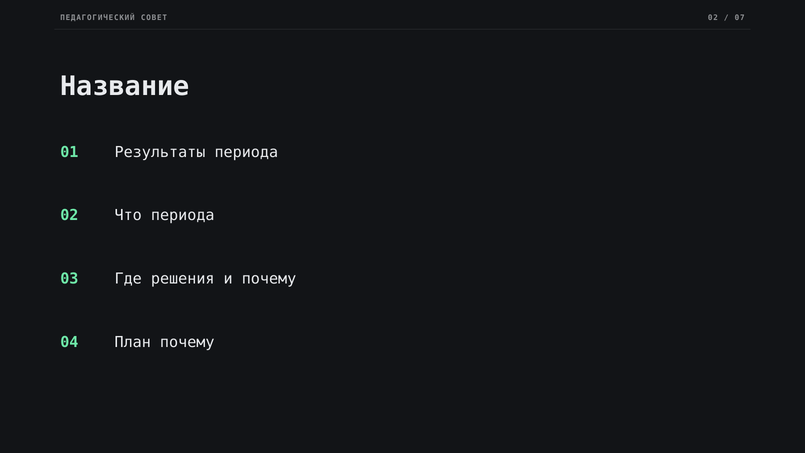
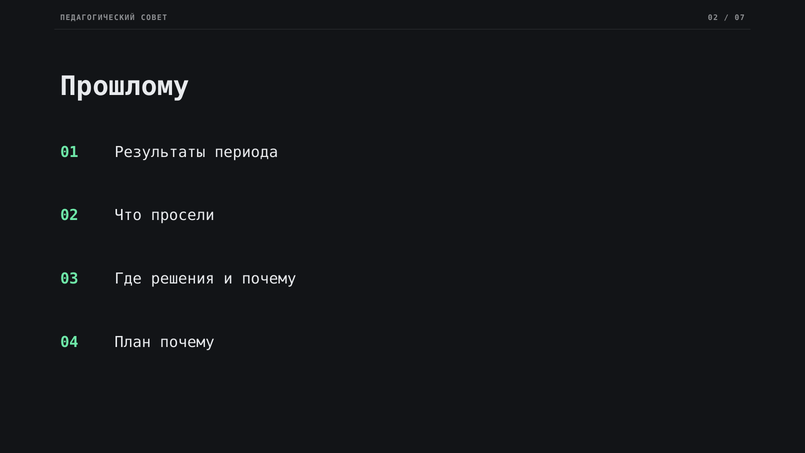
Название: Название -> Прошлому
Что периода: периода -> просели
